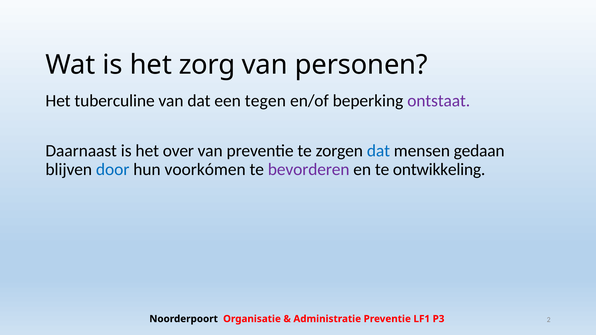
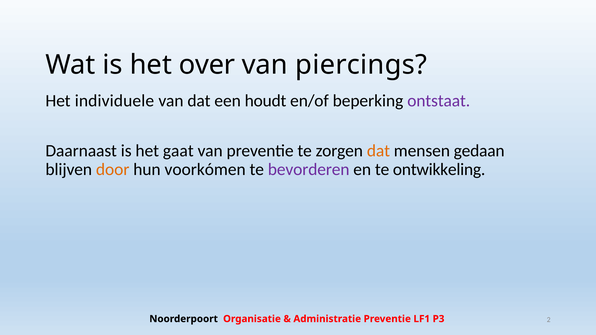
zorg: zorg -> over
personen: personen -> piercings
tuberculine: tuberculine -> individuele
tegen: tegen -> houdt
over: over -> gaat
dat at (378, 151) colour: blue -> orange
door colour: blue -> orange
